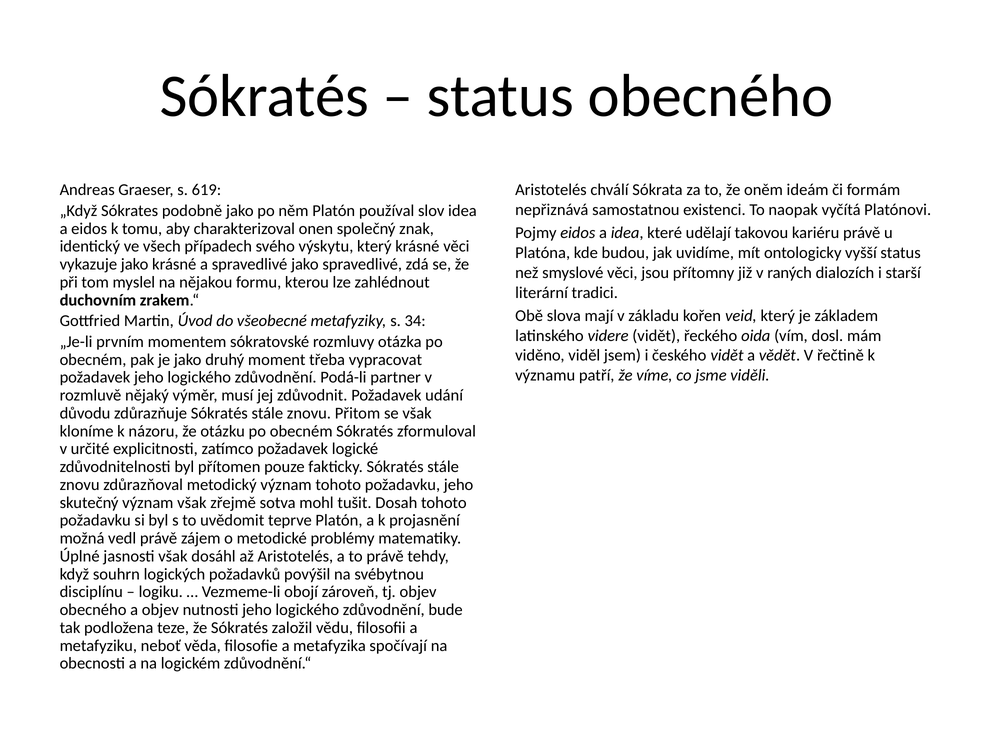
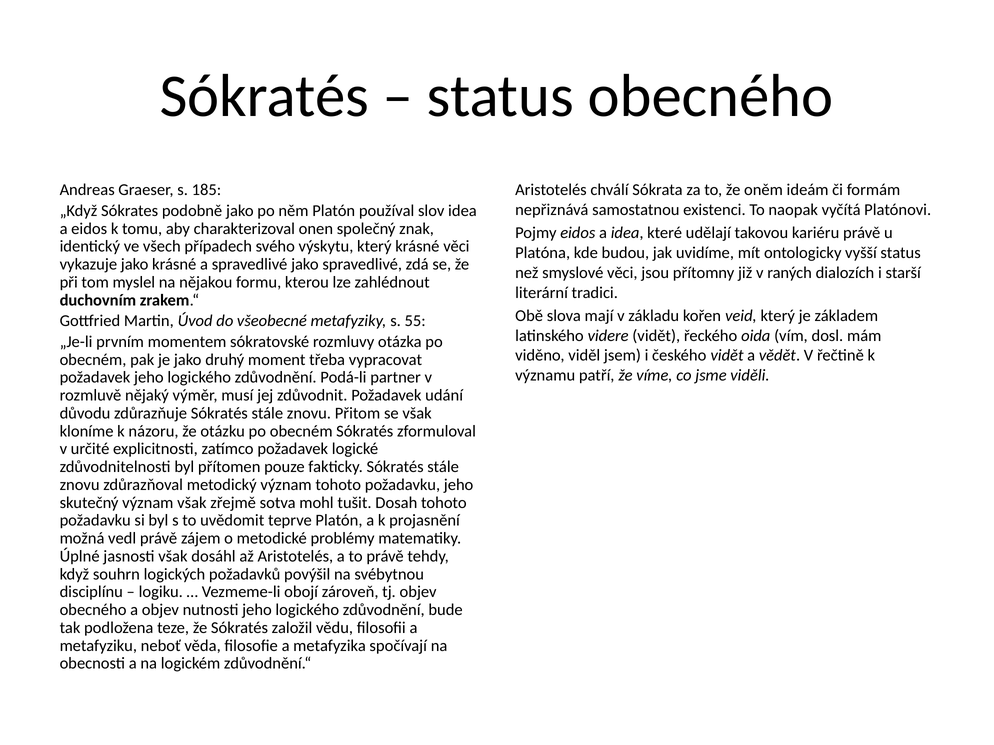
619: 619 -> 185
34: 34 -> 55
